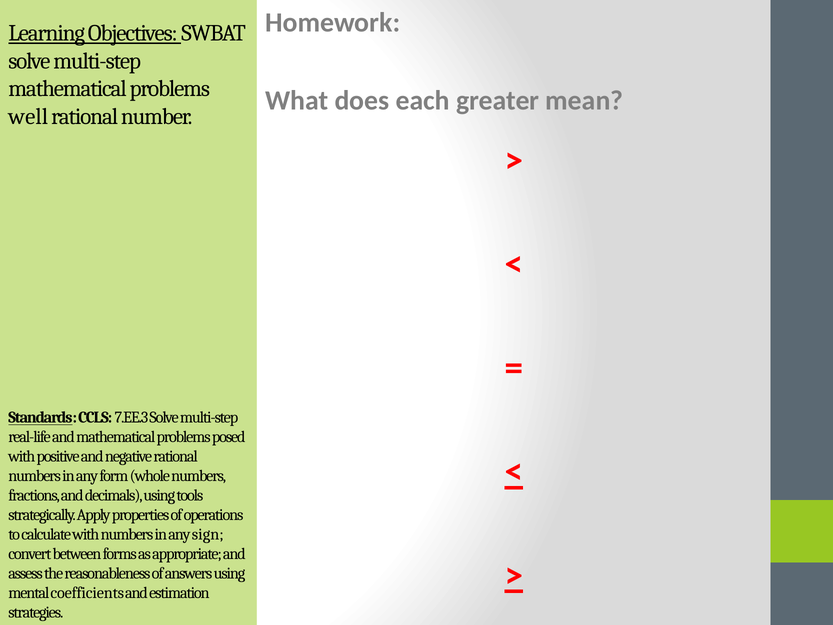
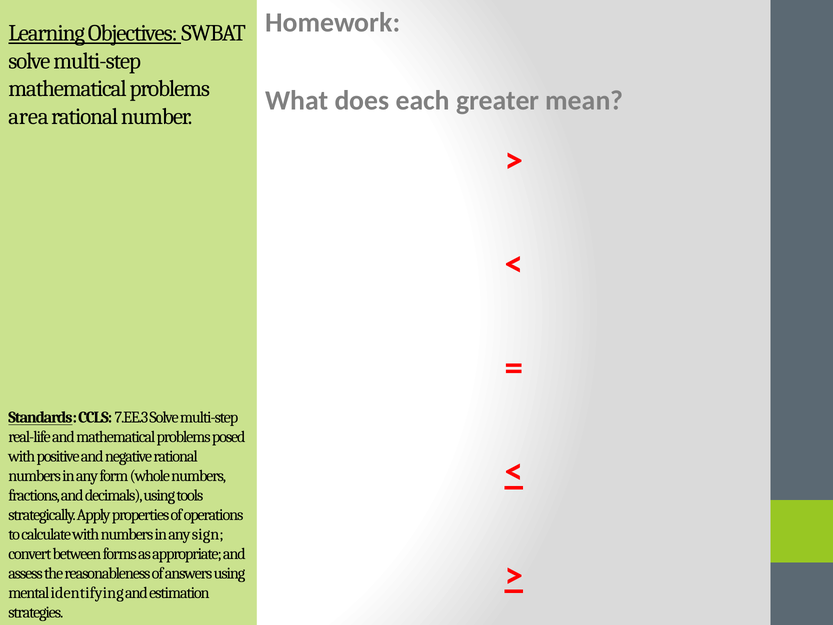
well: well -> area
coefficients: coefficients -> identifying
